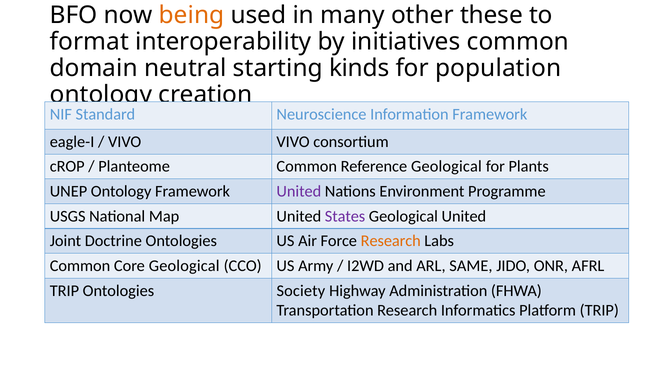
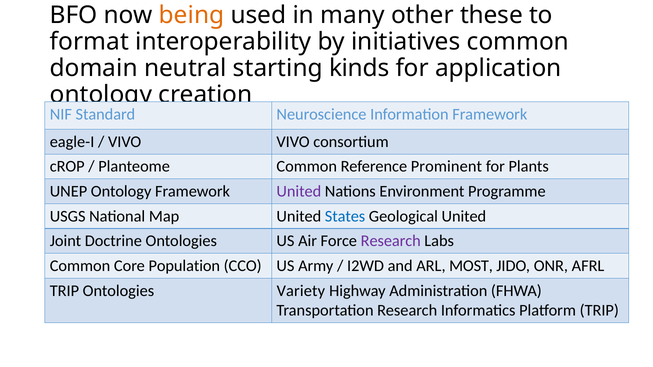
population: population -> application
Reference Geological: Geological -> Prominent
States colour: purple -> blue
Research at (391, 241) colour: orange -> purple
Core Geological: Geological -> Population
SAME: SAME -> MOST
Society: Society -> Variety
